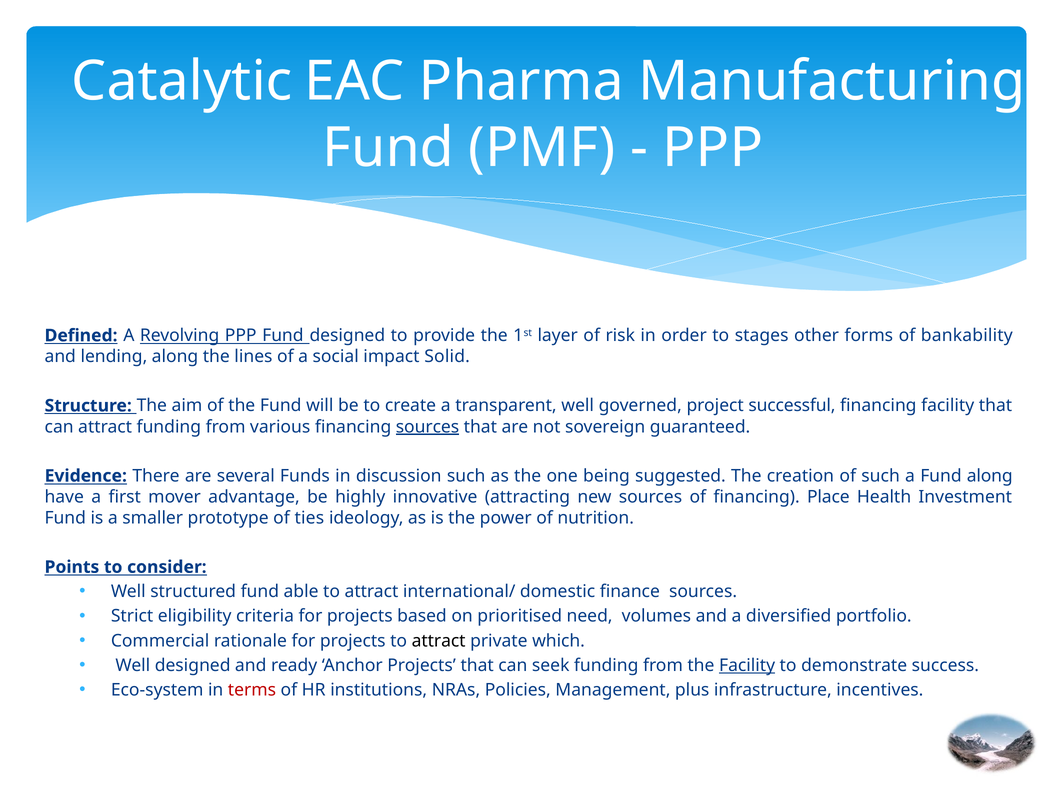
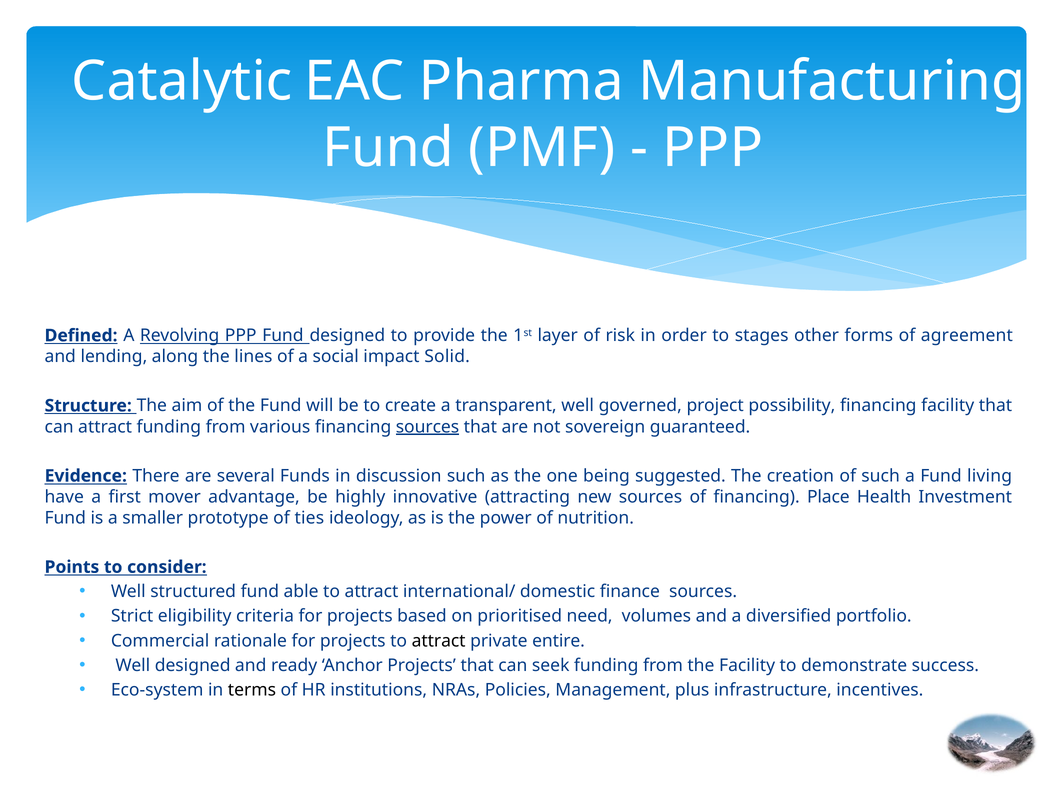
bankability: bankability -> agreement
successful: successful -> possibility
Fund along: along -> living
which: which -> entire
Facility at (747, 665) underline: present -> none
terms colour: red -> black
